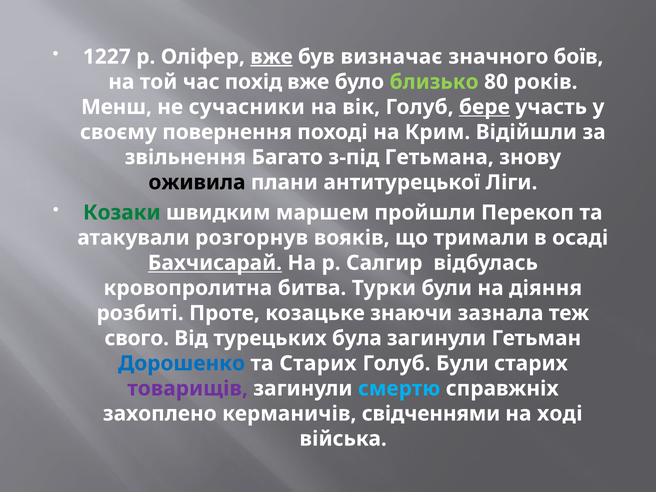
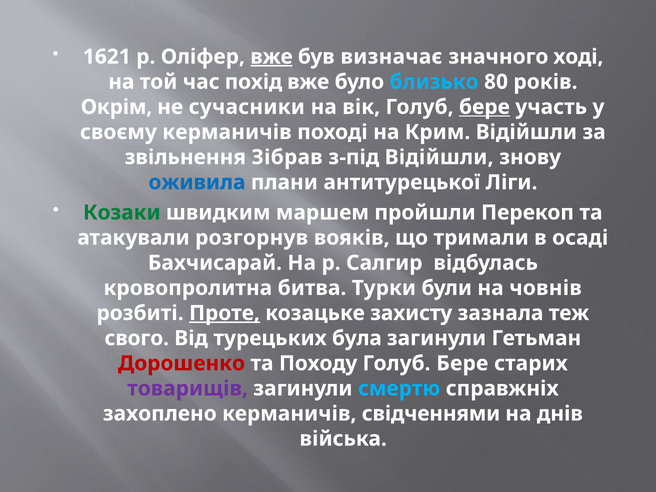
1227: 1227 -> 1621
боїв: боїв -> ході
близько colour: light green -> light blue
Менш: Менш -> Окрім
своєму повернення: повернення -> керманичів
Багато: Багато -> Зібрав
з-під Гетьмана: Гетьмана -> Відійшли
оживила colour: black -> blue
Бахчисарай underline: present -> none
діяння: діяння -> човнів
Проте underline: none -> present
знаючи: знаючи -> захисту
Дорошенко colour: blue -> red
та Старих: Старих -> Походу
Були at (462, 363): Були -> Бере
ході: ході -> днів
